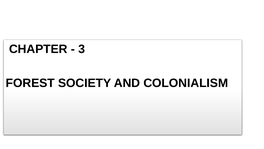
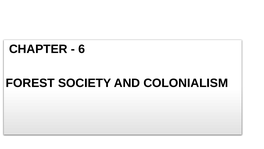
3: 3 -> 6
